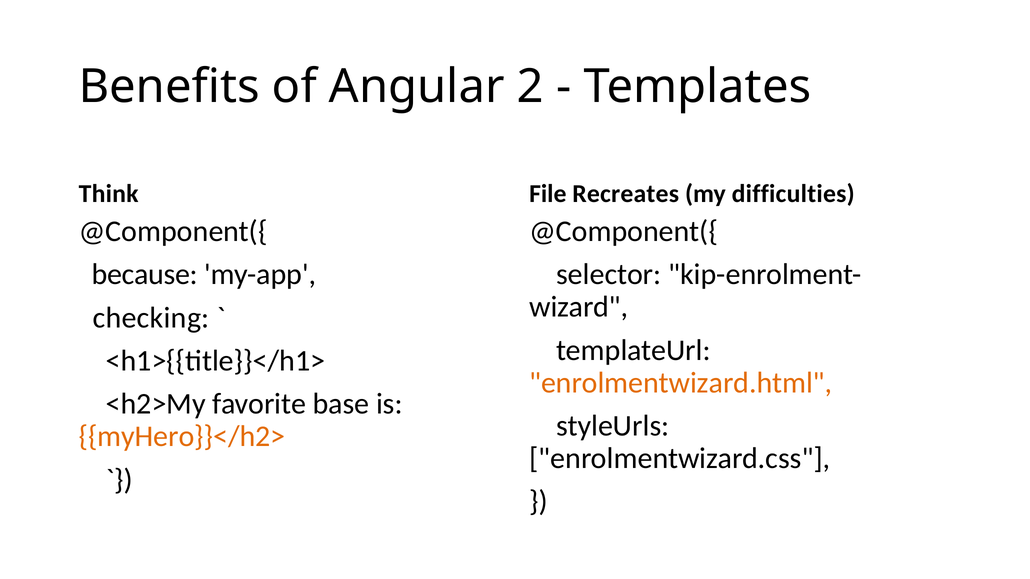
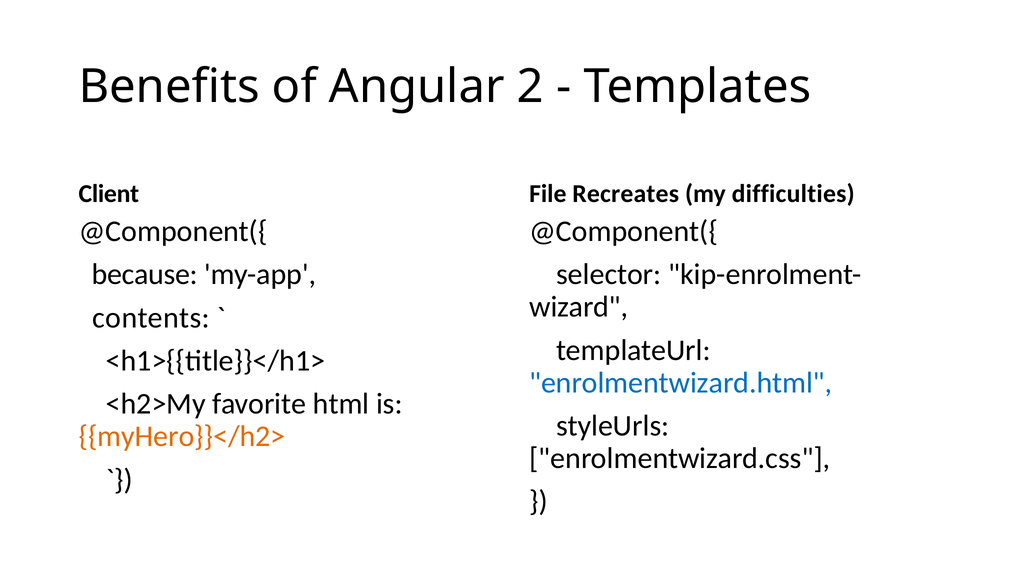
Think: Think -> Client
checking: checking -> contents
enrolmentwizard.html colour: orange -> blue
base: base -> html
